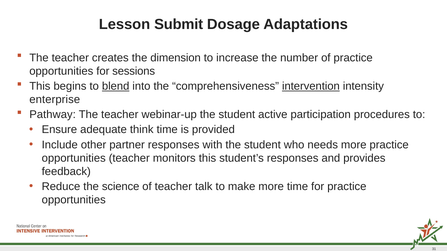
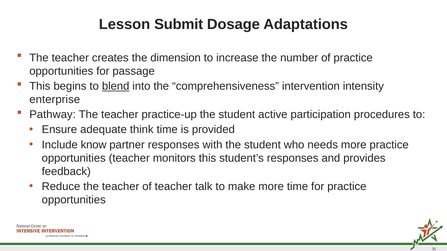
sessions: sessions -> passage
intervention underline: present -> none
webinar-up: webinar-up -> practice-up
other: other -> know
Reduce the science: science -> teacher
